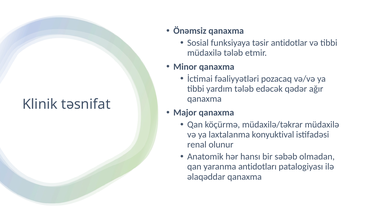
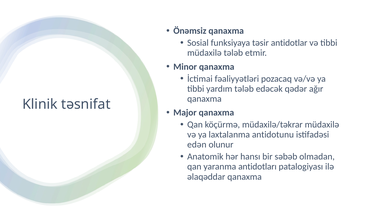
konyuktival: konyuktival -> antidotunu
renal: renal -> edən
